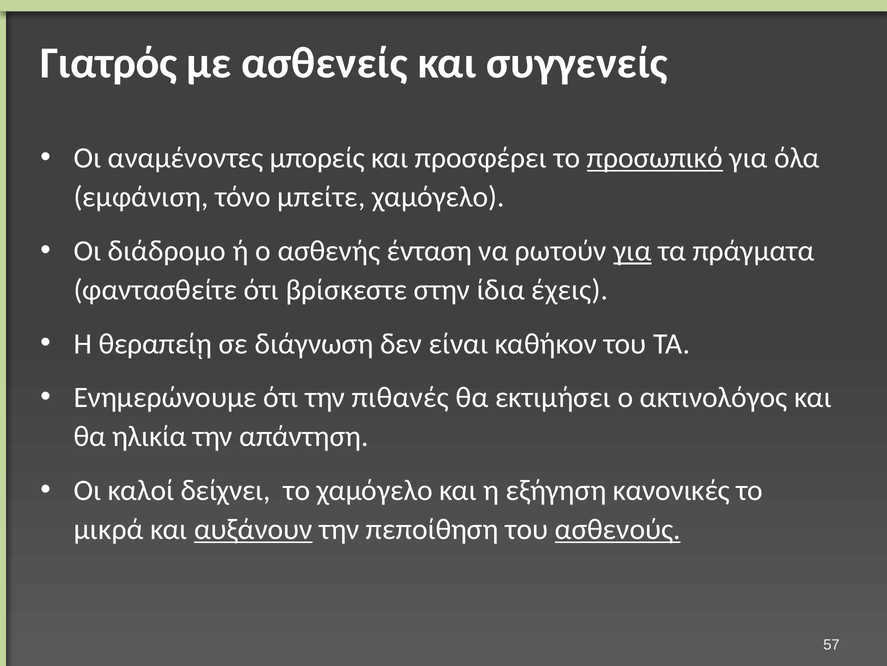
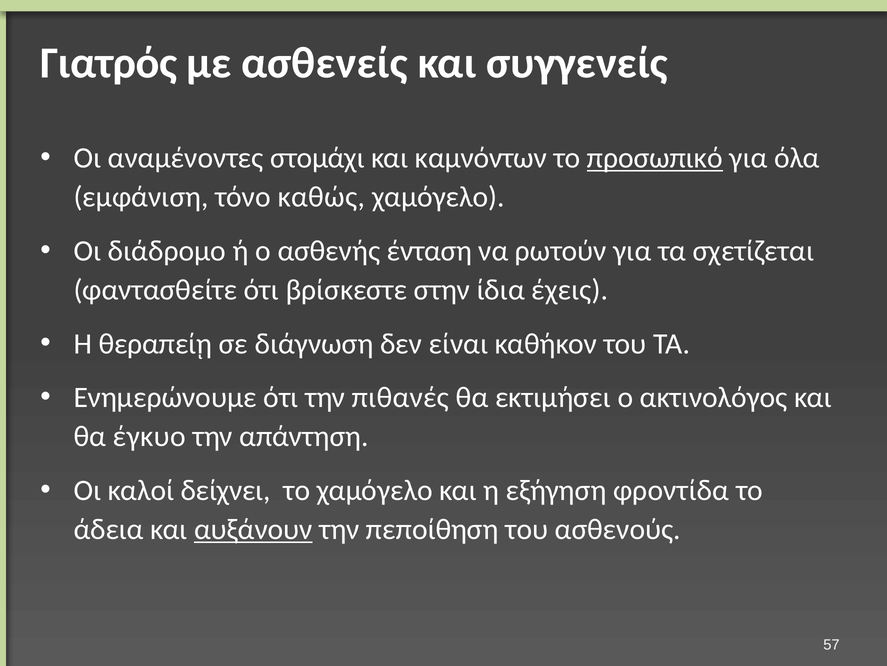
μπορείς: μπορείς -> στομάχι
προσφέρει: προσφέρει -> καμνόντων
μπείτε: μπείτε -> καθώς
για at (632, 251) underline: present -> none
πράγματα: πράγματα -> σχετίζεται
ηλικία: ηλικία -> έγκυο
κανονικές: κανονικές -> φροντίδα
μικρά: μικρά -> άδεια
ασθενούς underline: present -> none
